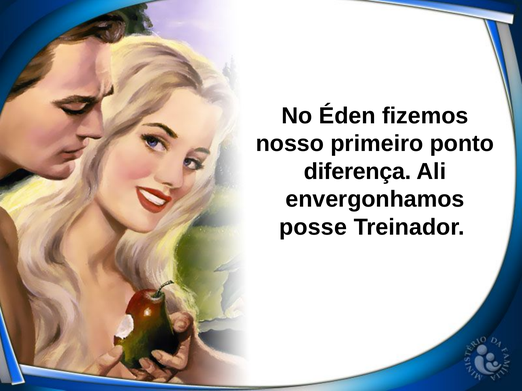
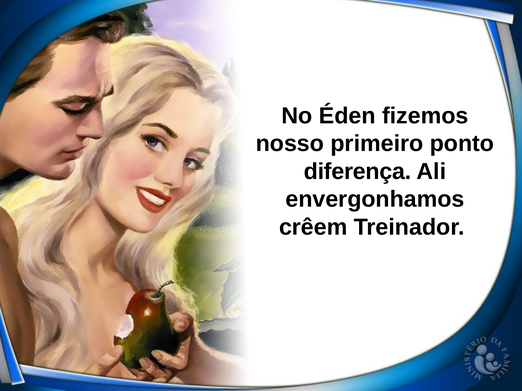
posse: posse -> crêem
